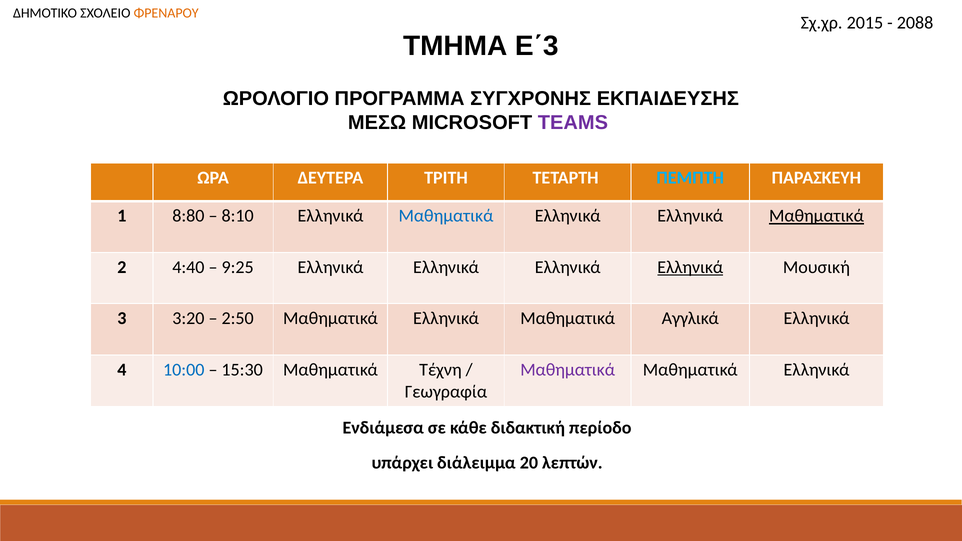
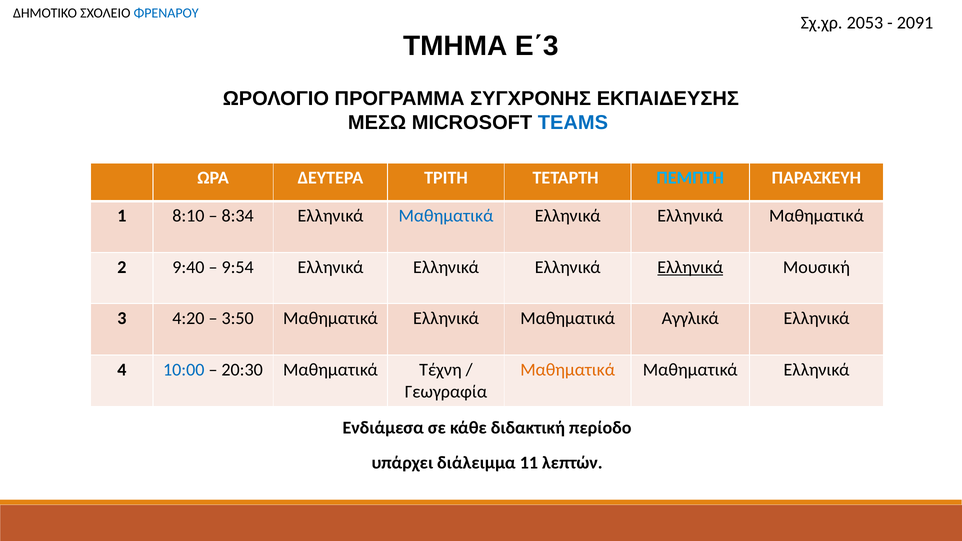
ΦΡΕΝΑΡΟΥ colour: orange -> blue
2015: 2015 -> 2053
2088: 2088 -> 2091
TEAMS colour: purple -> blue
8:80: 8:80 -> 8:10
8:10: 8:10 -> 8:34
Μαθηματικά at (816, 216) underline: present -> none
4:40: 4:40 -> 9:40
9:25: 9:25 -> 9:54
3:20: 3:20 -> 4:20
2:50: 2:50 -> 3:50
15:30: 15:30 -> 20:30
Μαθηματικά at (568, 370) colour: purple -> orange
20: 20 -> 11
